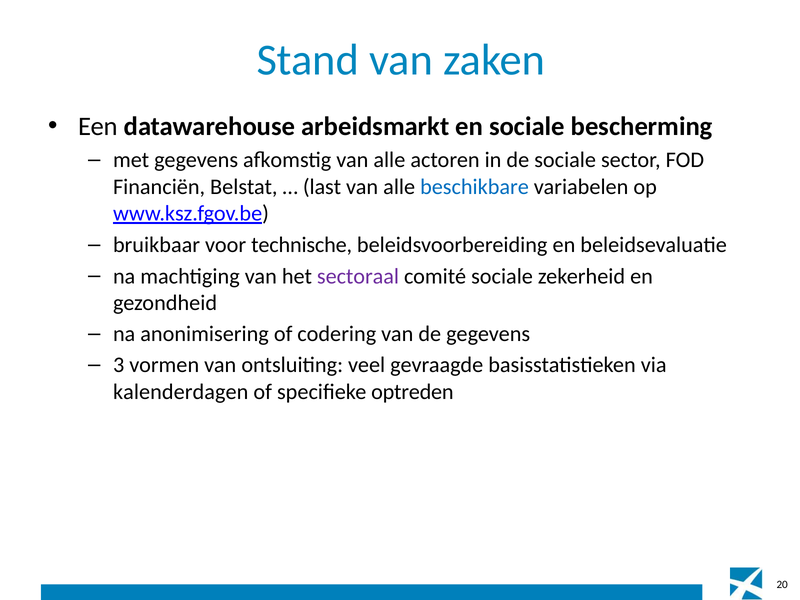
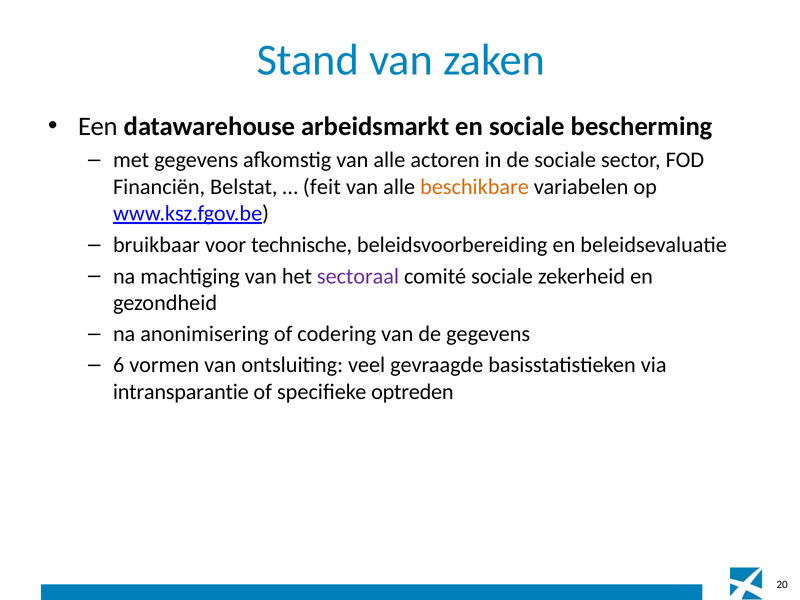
last: last -> feit
beschikbare colour: blue -> orange
3: 3 -> 6
kalenderdagen: kalenderdagen -> intransparantie
